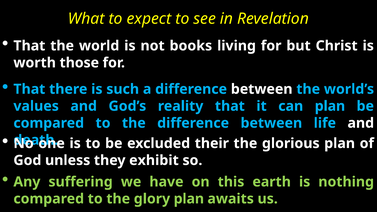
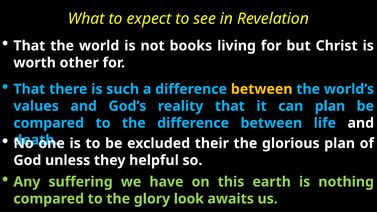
those: those -> other
between at (262, 89) colour: white -> yellow
exhibit: exhibit -> helpful
glory plan: plan -> look
